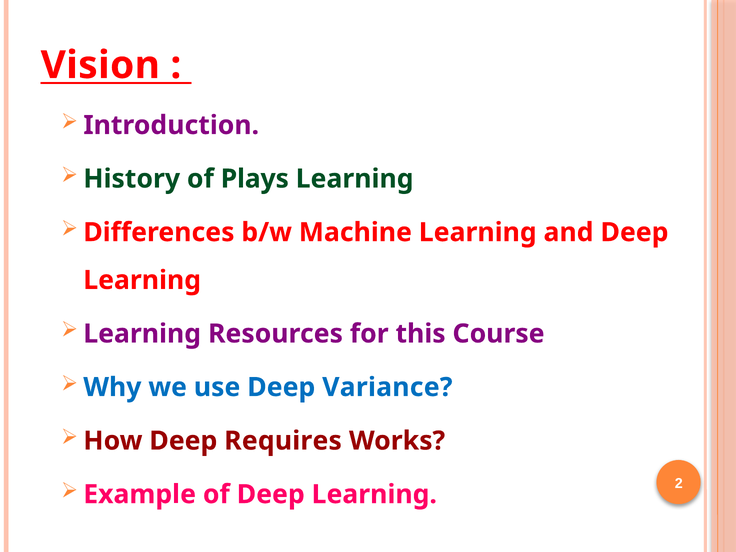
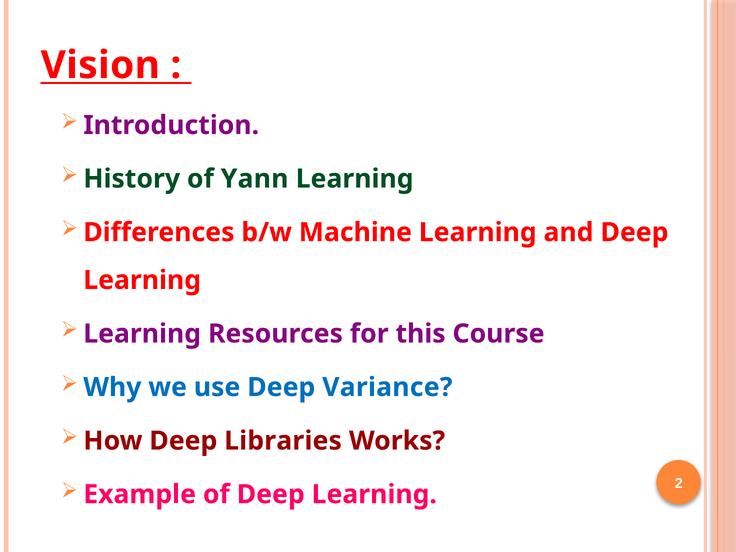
Plays: Plays -> Yann
Requires: Requires -> Libraries
